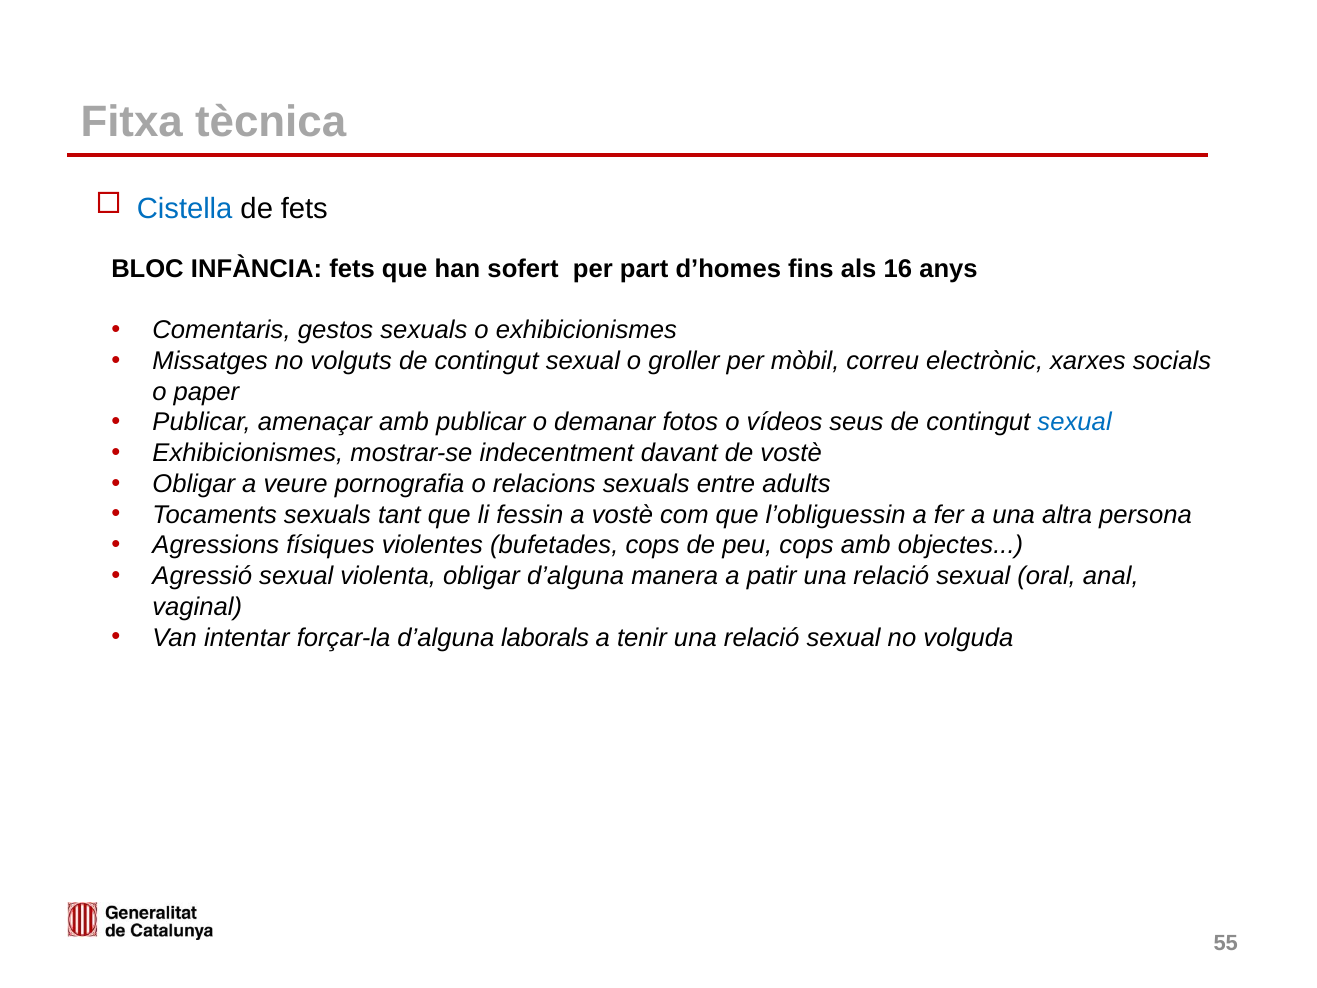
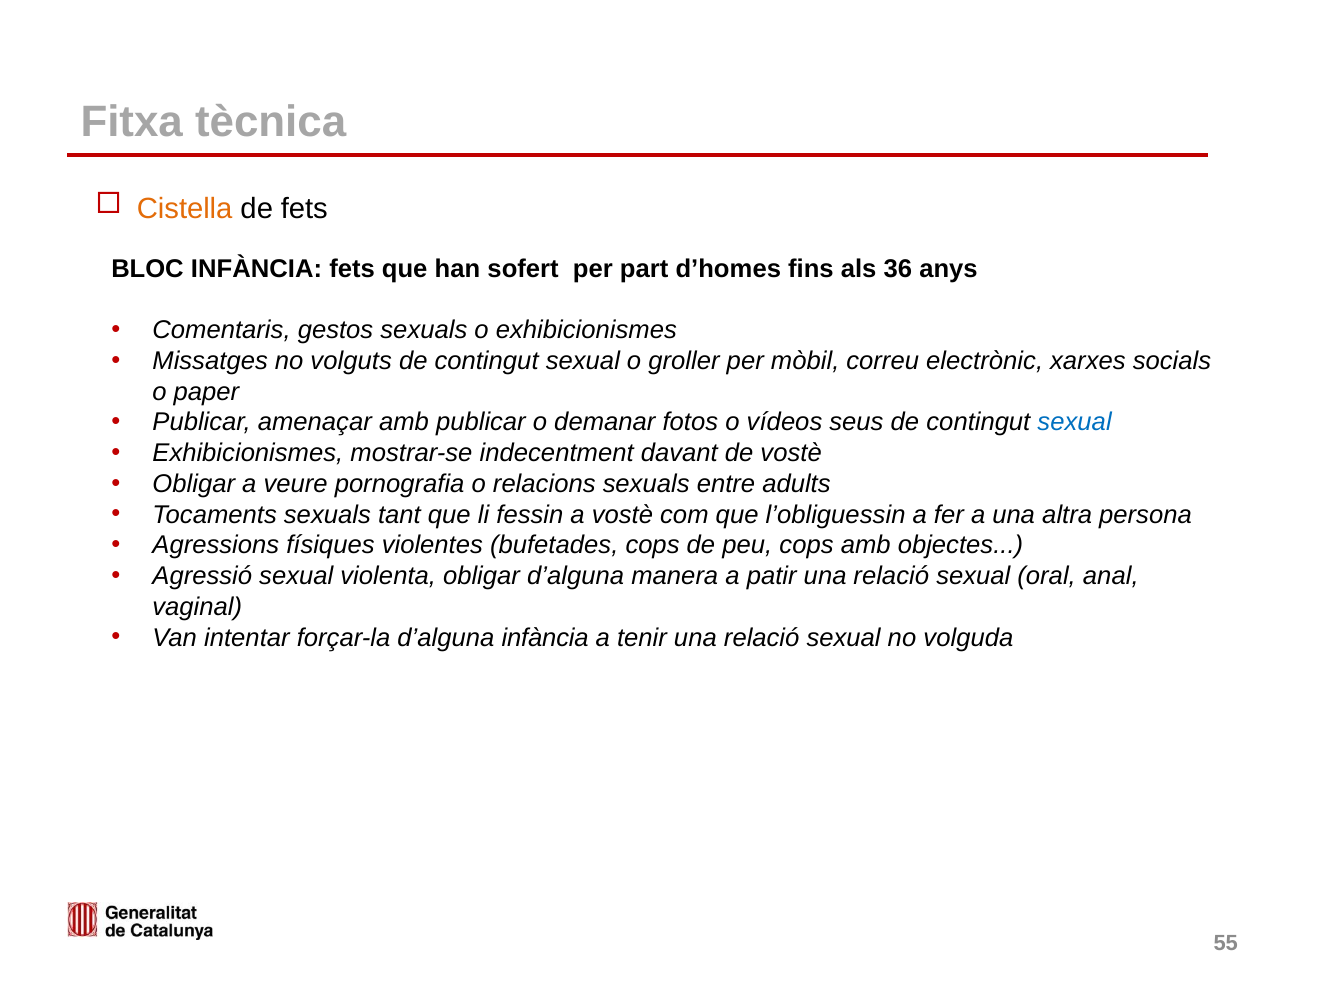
Cistella colour: blue -> orange
16: 16 -> 36
d’alguna laborals: laborals -> infància
